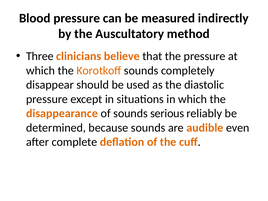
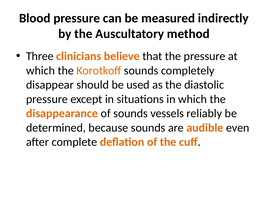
serious: serious -> vessels
